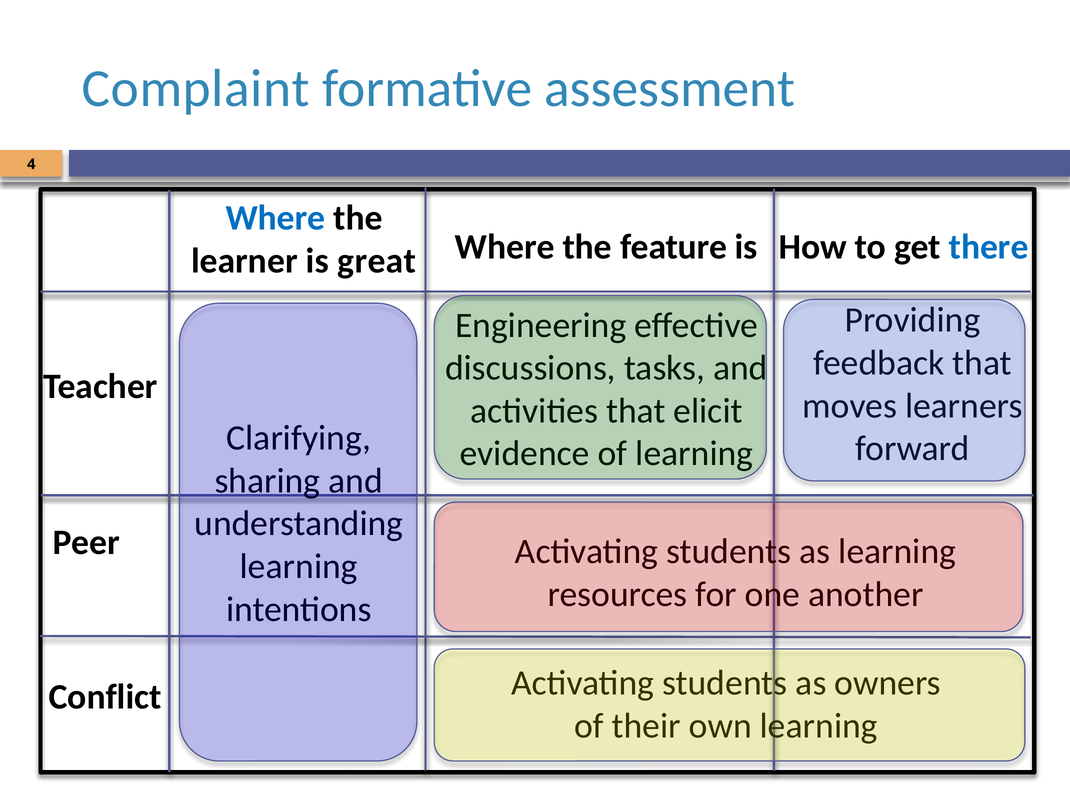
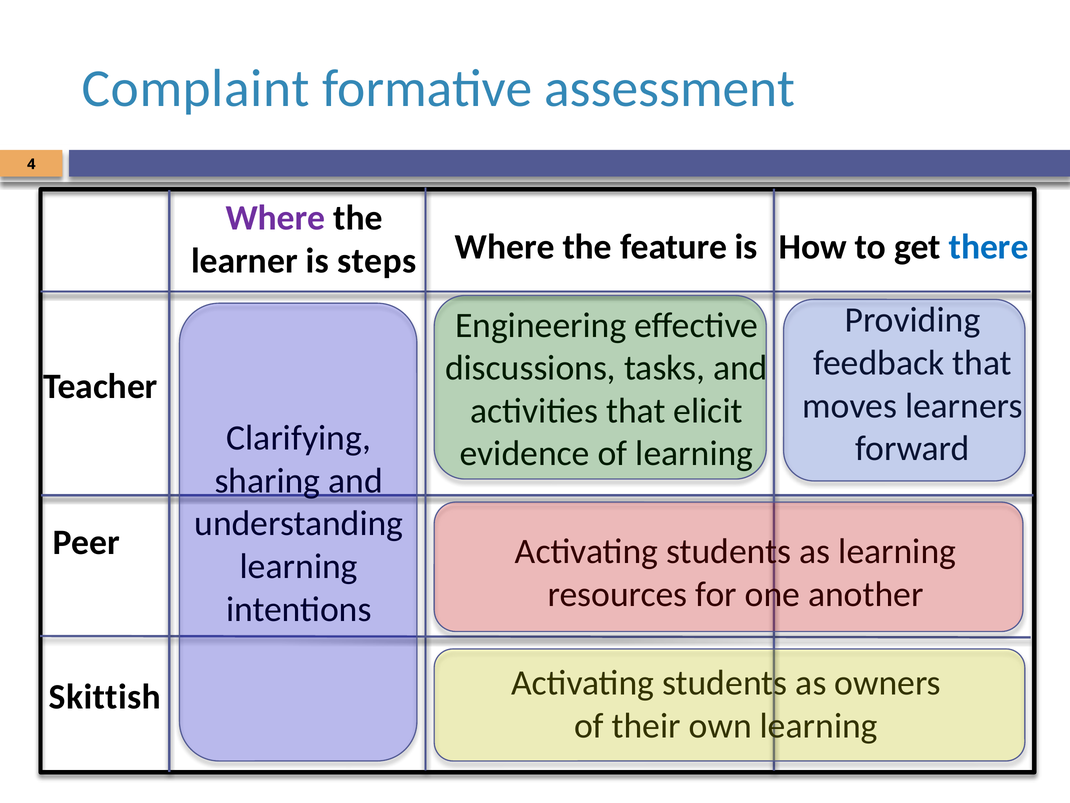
Where at (276, 218) colour: blue -> purple
great: great -> steps
Conflict: Conflict -> Skittish
